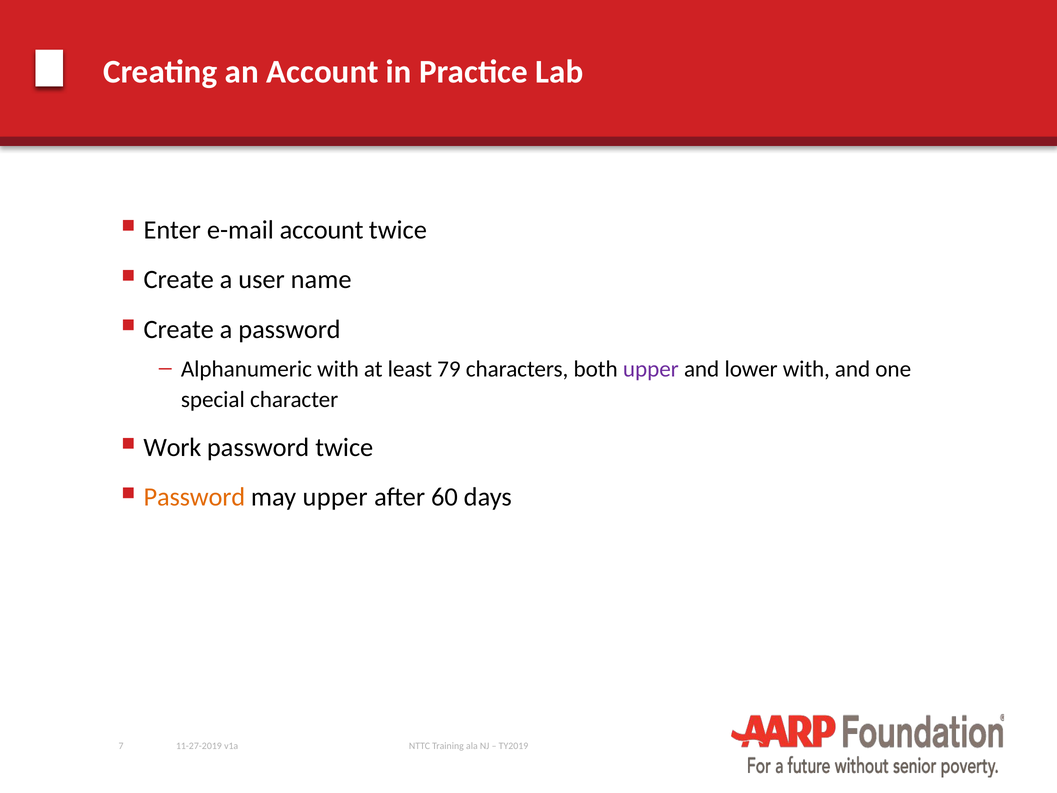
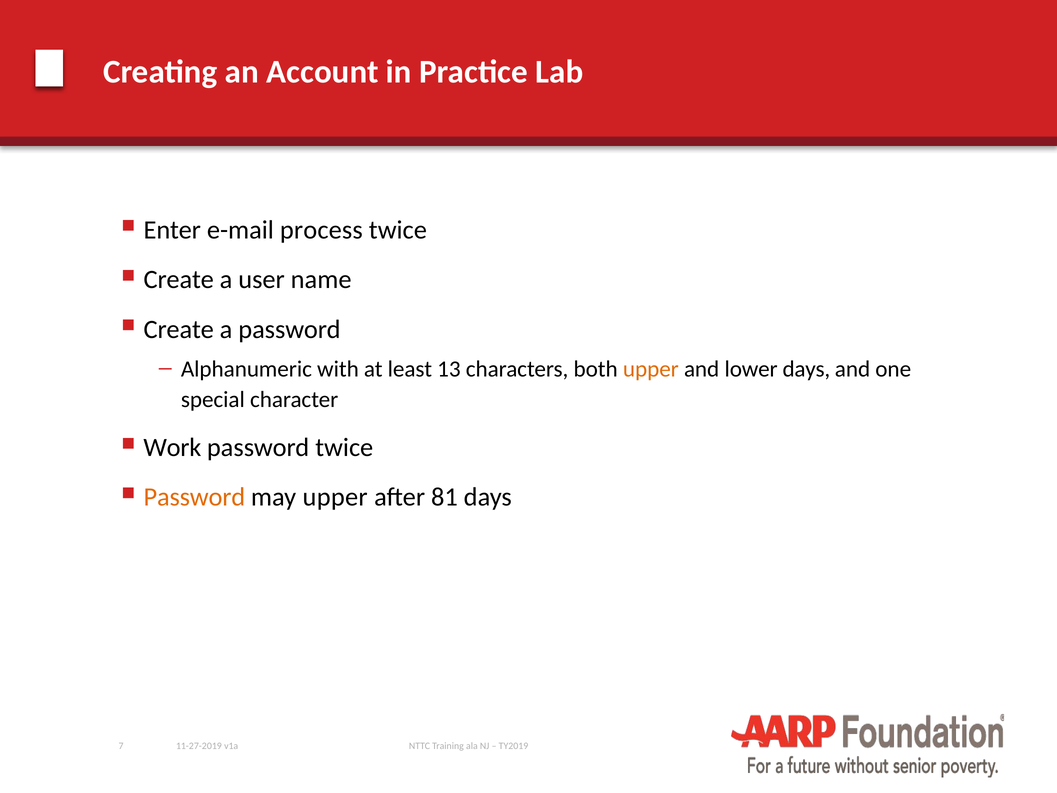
e-mail account: account -> process
79: 79 -> 13
upper at (651, 369) colour: purple -> orange
lower with: with -> days
60: 60 -> 81
